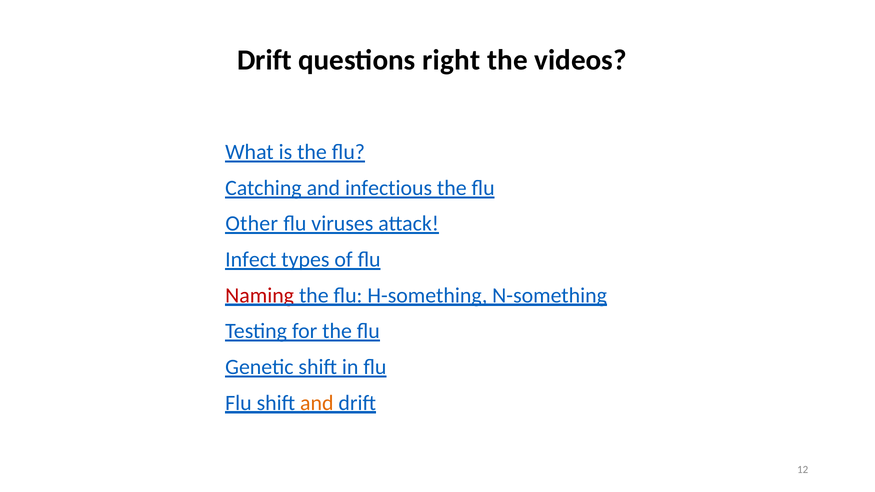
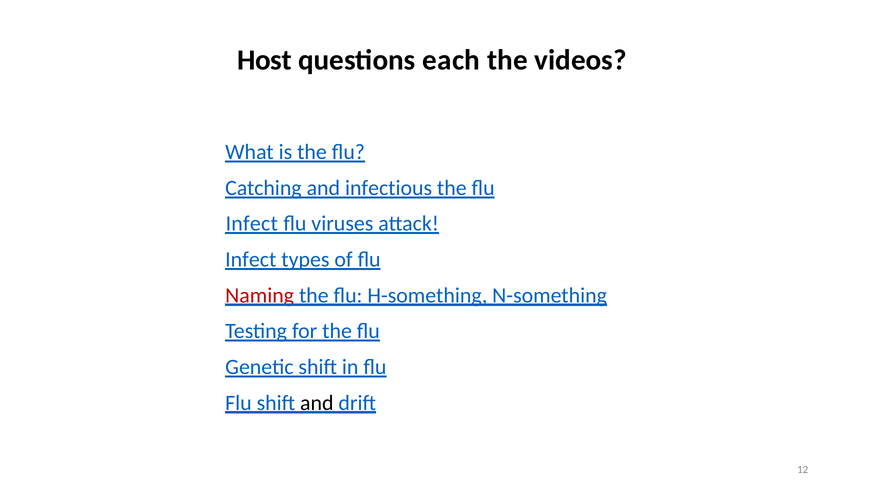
Drift at (264, 60): Drift -> Host
right: right -> each
Other at (252, 224): Other -> Infect
and at (317, 403) colour: orange -> black
